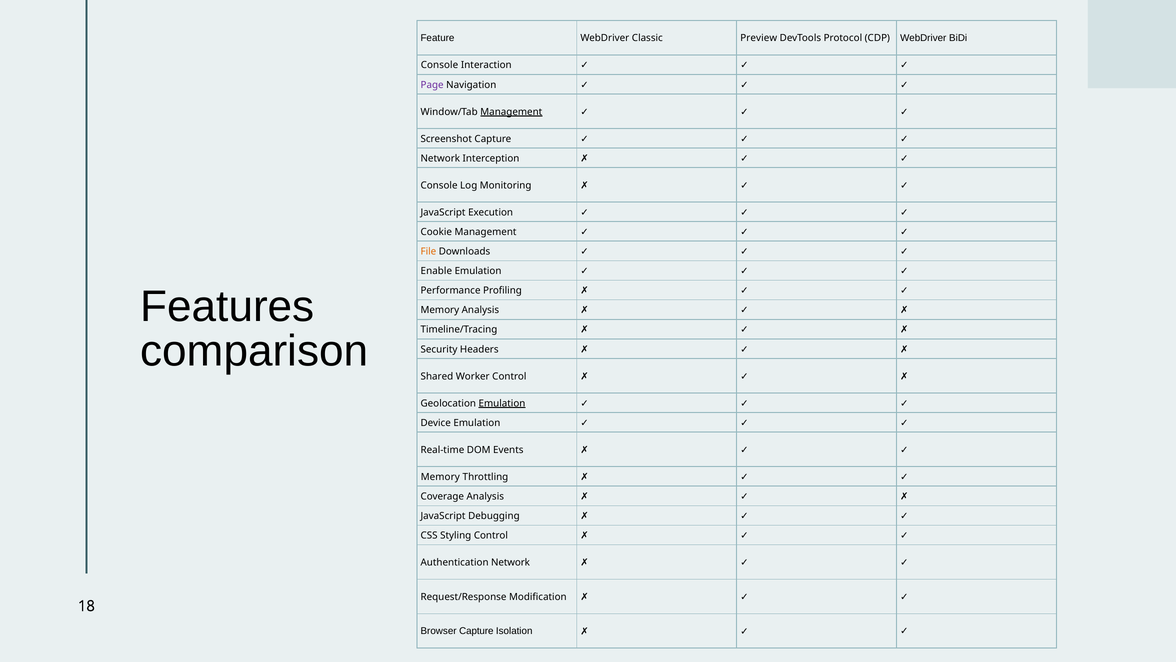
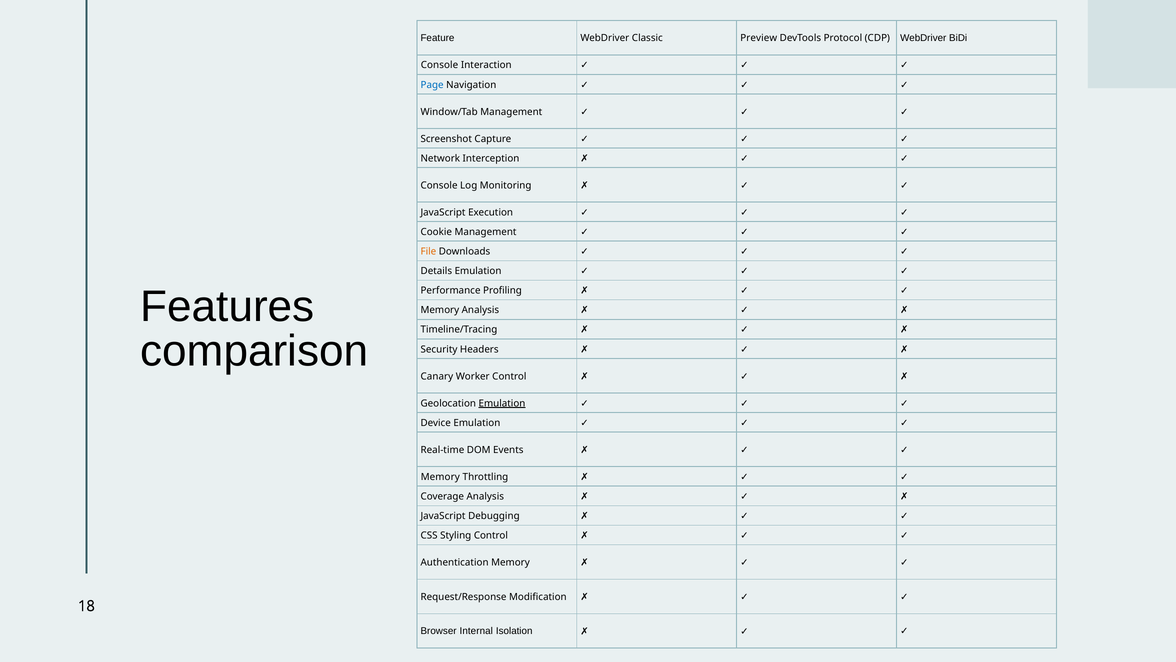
Page colour: purple -> blue
Management at (511, 112) underline: present -> none
Enable: Enable -> Details
Shared: Shared -> Canary
Authentication Network: Network -> Memory
Browser Capture: Capture -> Internal
